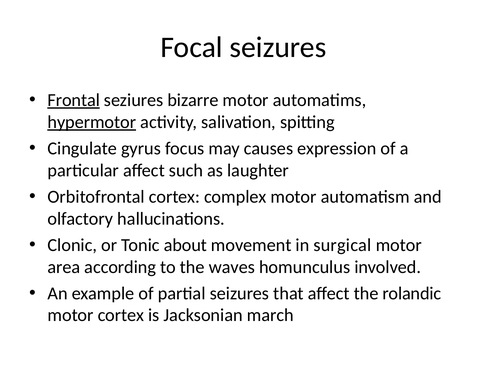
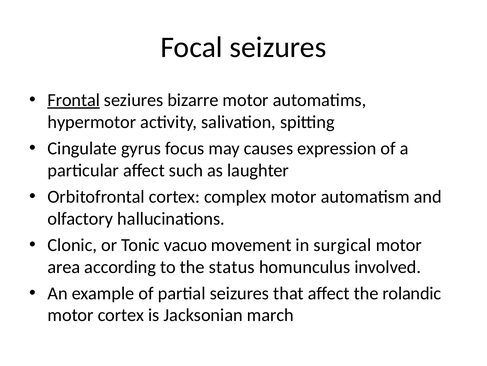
hypermotor underline: present -> none
about: about -> vacuo
waves: waves -> status
